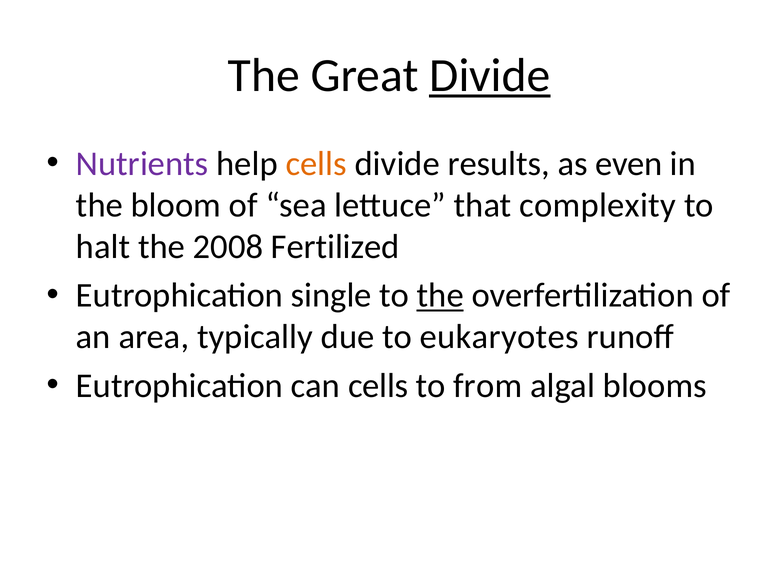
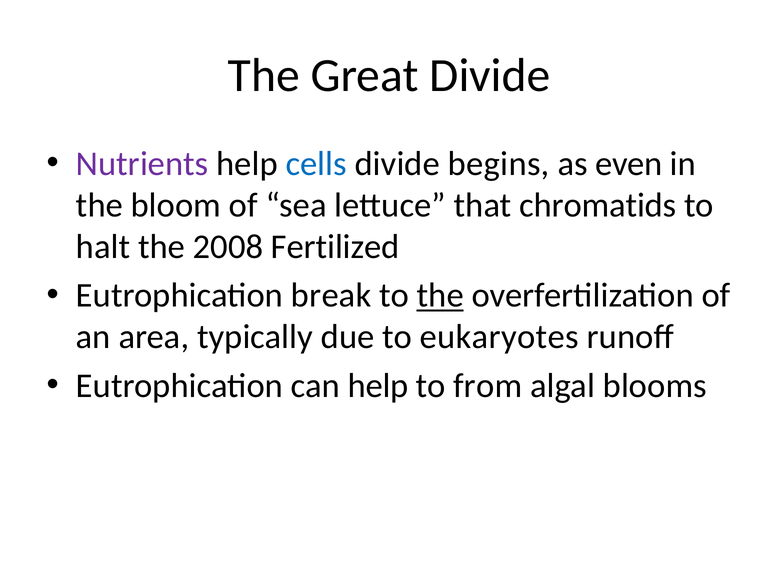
Divide at (490, 75) underline: present -> none
cells at (316, 163) colour: orange -> blue
results: results -> begins
complexity: complexity -> chromatids
single: single -> break
can cells: cells -> help
